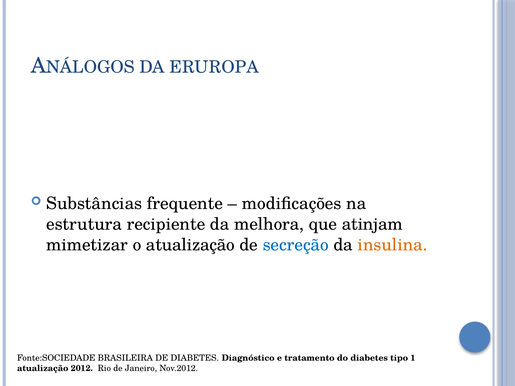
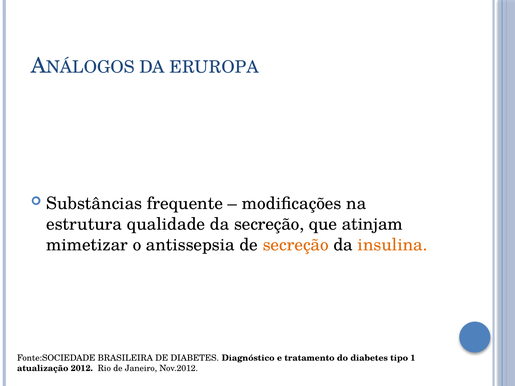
recipiente: recipiente -> qualidade
da melhora: melhora -> secreção
o atualização: atualização -> antissepsia
secreção at (296, 245) colour: blue -> orange
